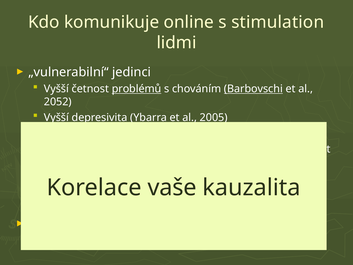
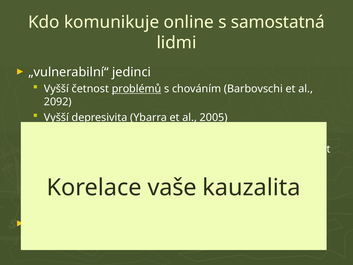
stimulation: stimulation -> samostatná
Barbovschi underline: present -> none
2052: 2052 -> 2092
